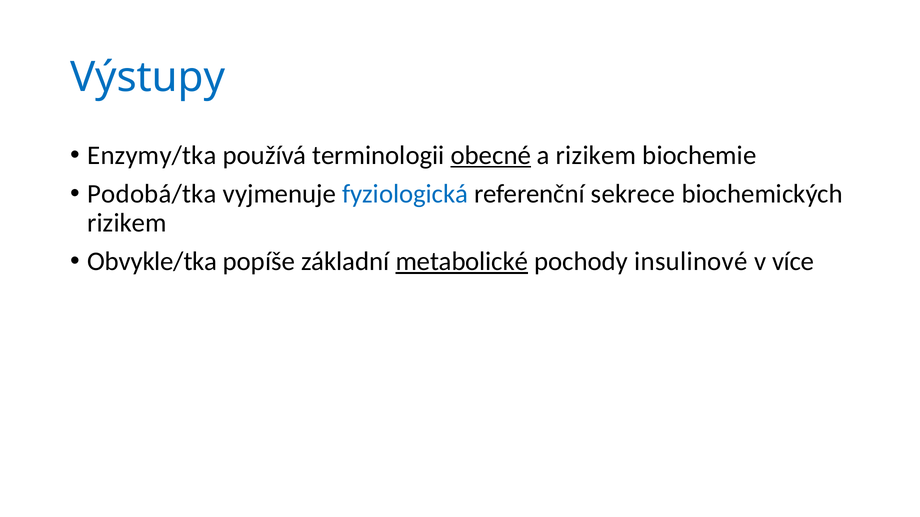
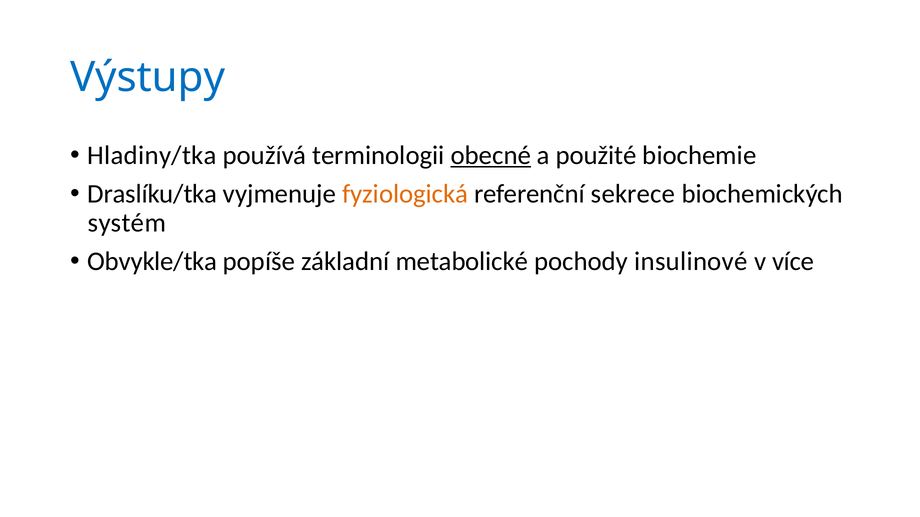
Enzymy/tka: Enzymy/tka -> Hladiny/tka
a rizikem: rizikem -> použité
Podobá/tka: Podobá/tka -> Draslíku/tka
fyziologická colour: blue -> orange
rizikem at (127, 223): rizikem -> systém
metabolické underline: present -> none
